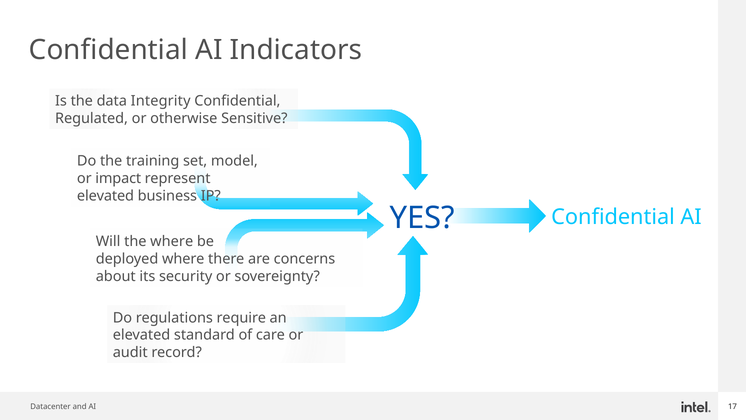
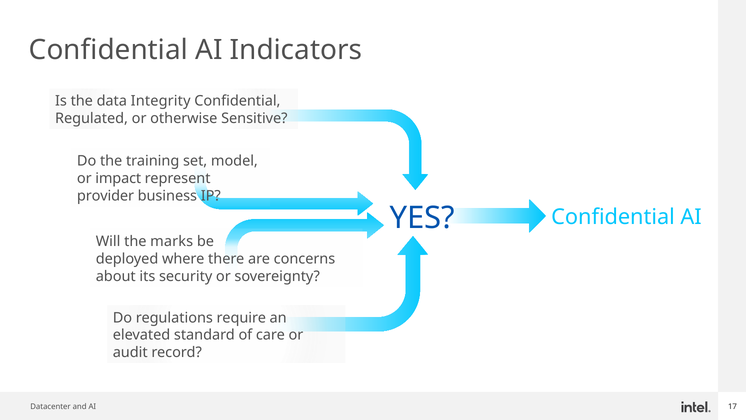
elevated at (106, 196): elevated -> provider
the where: where -> marks
